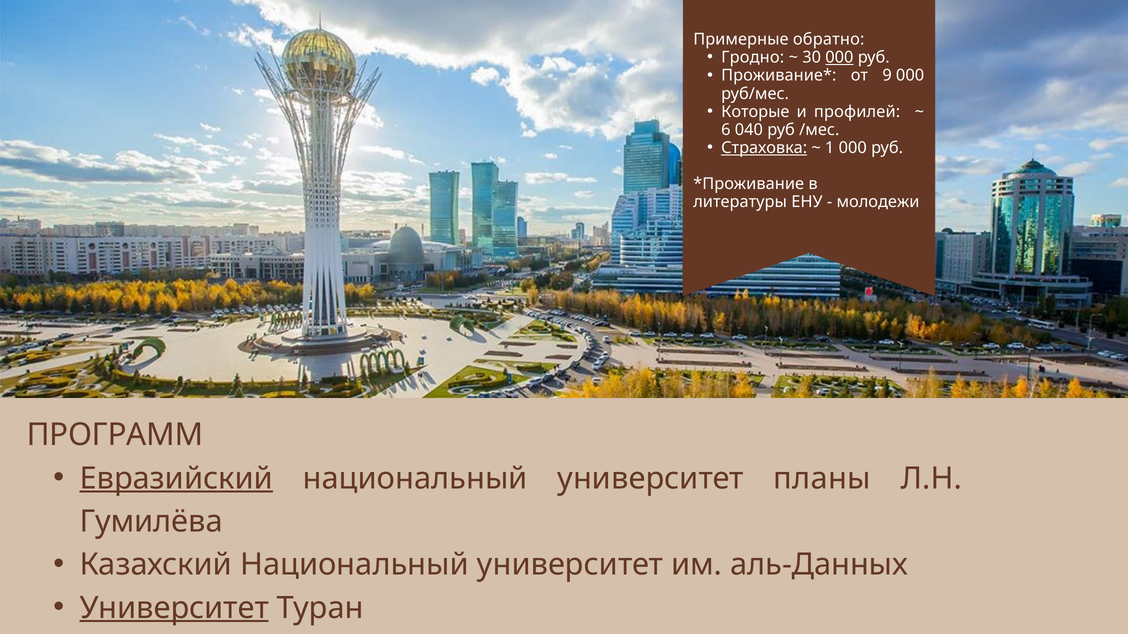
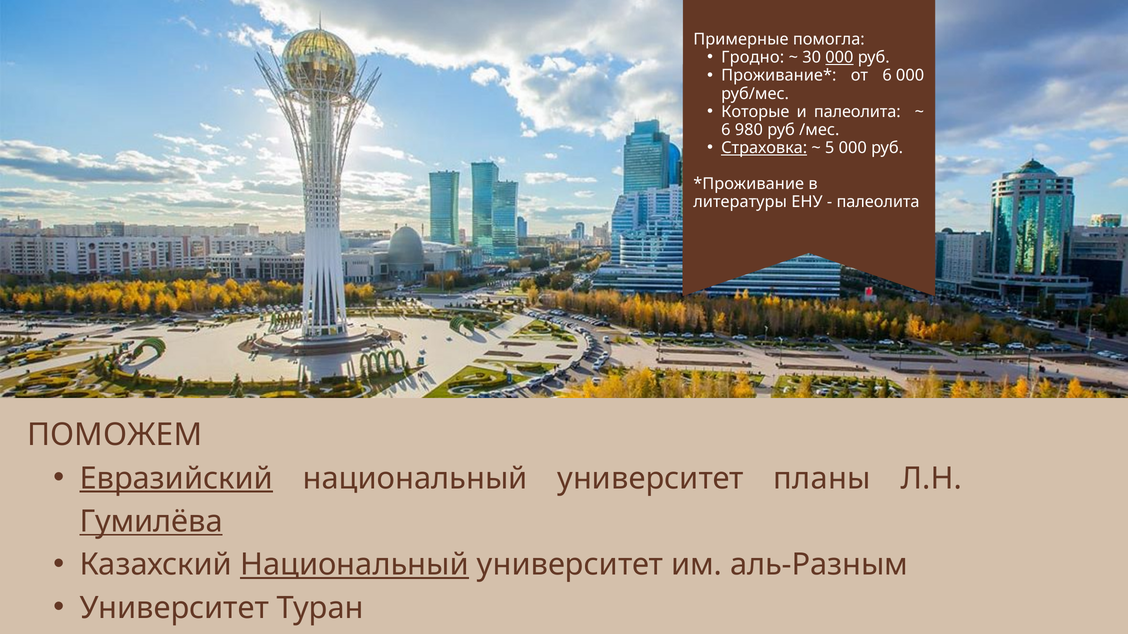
обратно: обратно -> помогла
от 9: 9 -> 6
и профилей: профилей -> палеолита
040: 040 -> 980
1: 1 -> 5
молодежи at (878, 202): молодежи -> палеолита
ПРОГРАММ: ПРОГРАММ -> ПОМОЖЕМ
Гумилёва underline: none -> present
Национальный at (355, 565) underline: none -> present
аль-Данных: аль-Данных -> аль-Разным
Университет at (174, 608) underline: present -> none
